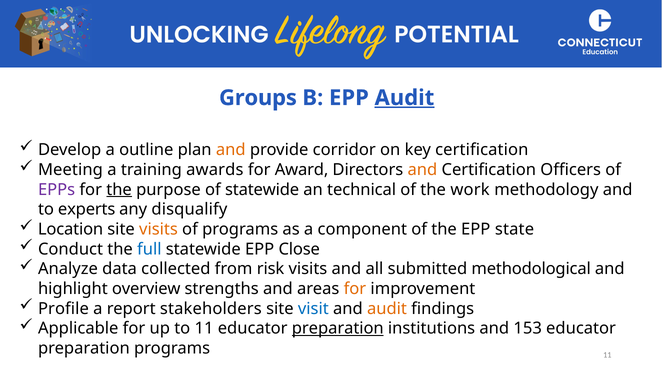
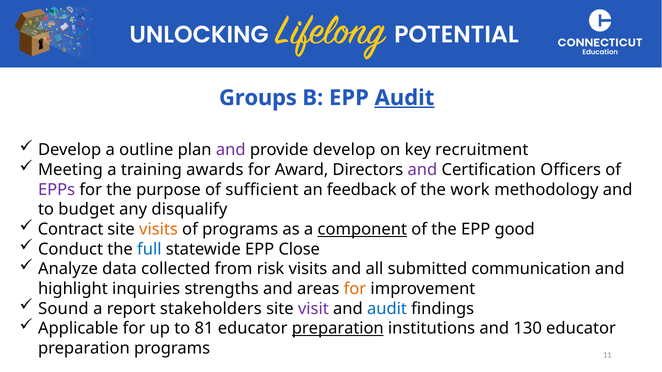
and at (231, 150) colour: orange -> purple
provide corridor: corridor -> develop
key certification: certification -> recruitment
and at (422, 170) colour: orange -> purple
the at (119, 190) underline: present -> none
of statewide: statewide -> sufficient
technical: technical -> feedback
experts: experts -> budget
Location: Location -> Contract
component underline: none -> present
state: state -> good
methodological: methodological -> communication
overview: overview -> inquiries
Profile: Profile -> Sound
visit colour: blue -> purple
audit at (387, 309) colour: orange -> blue
to 11: 11 -> 81
153: 153 -> 130
